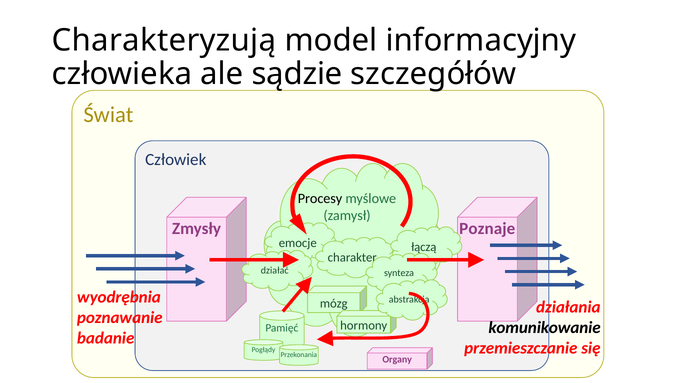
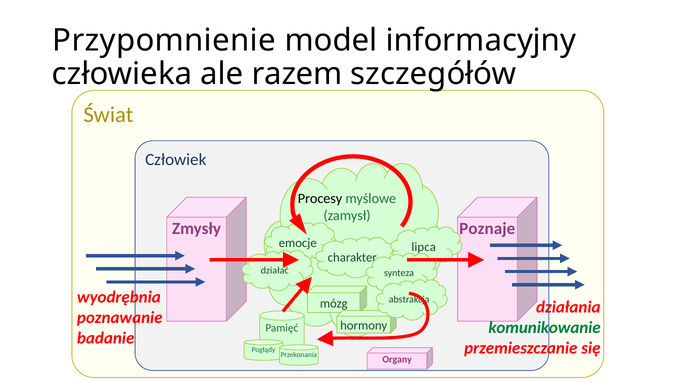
Charakteryzują: Charakteryzują -> Przypomnienie
sądzie: sądzie -> razem
łączą: łączą -> lipca
komunikowanie colour: black -> green
